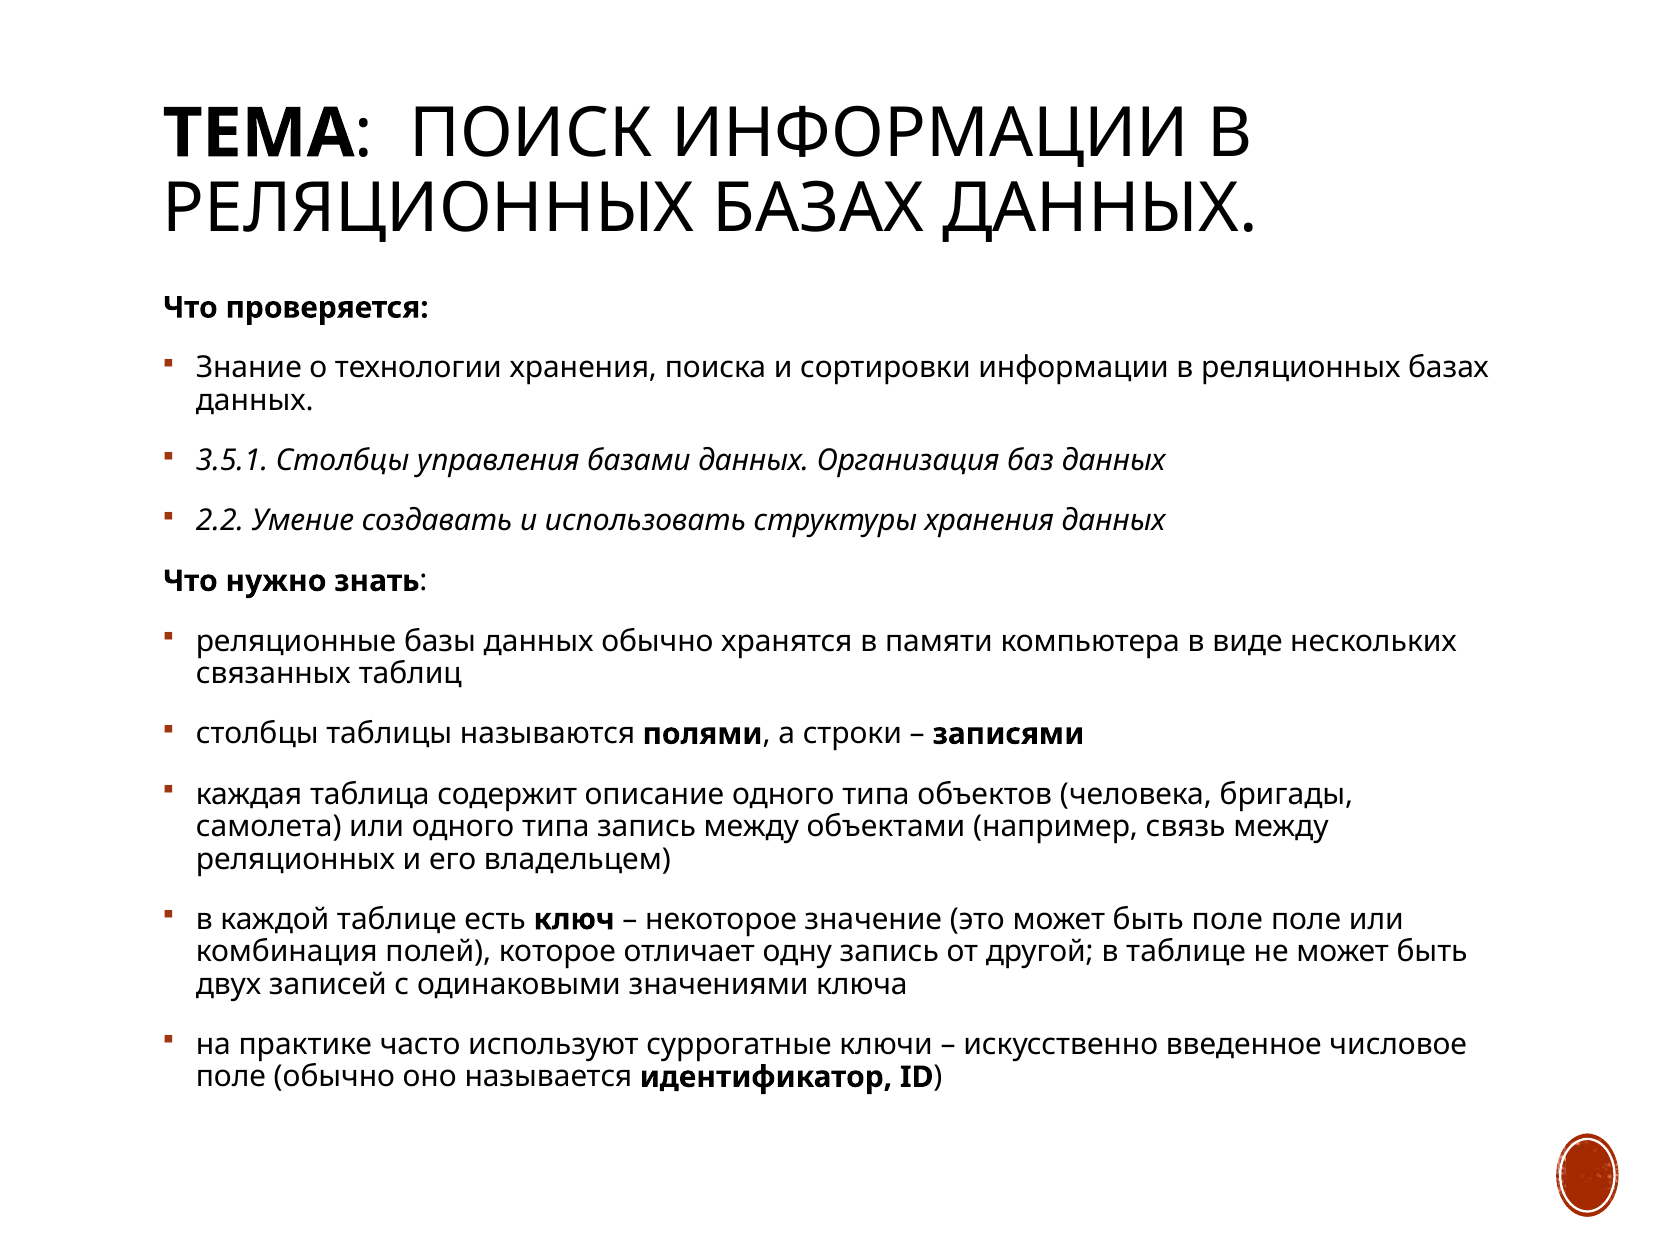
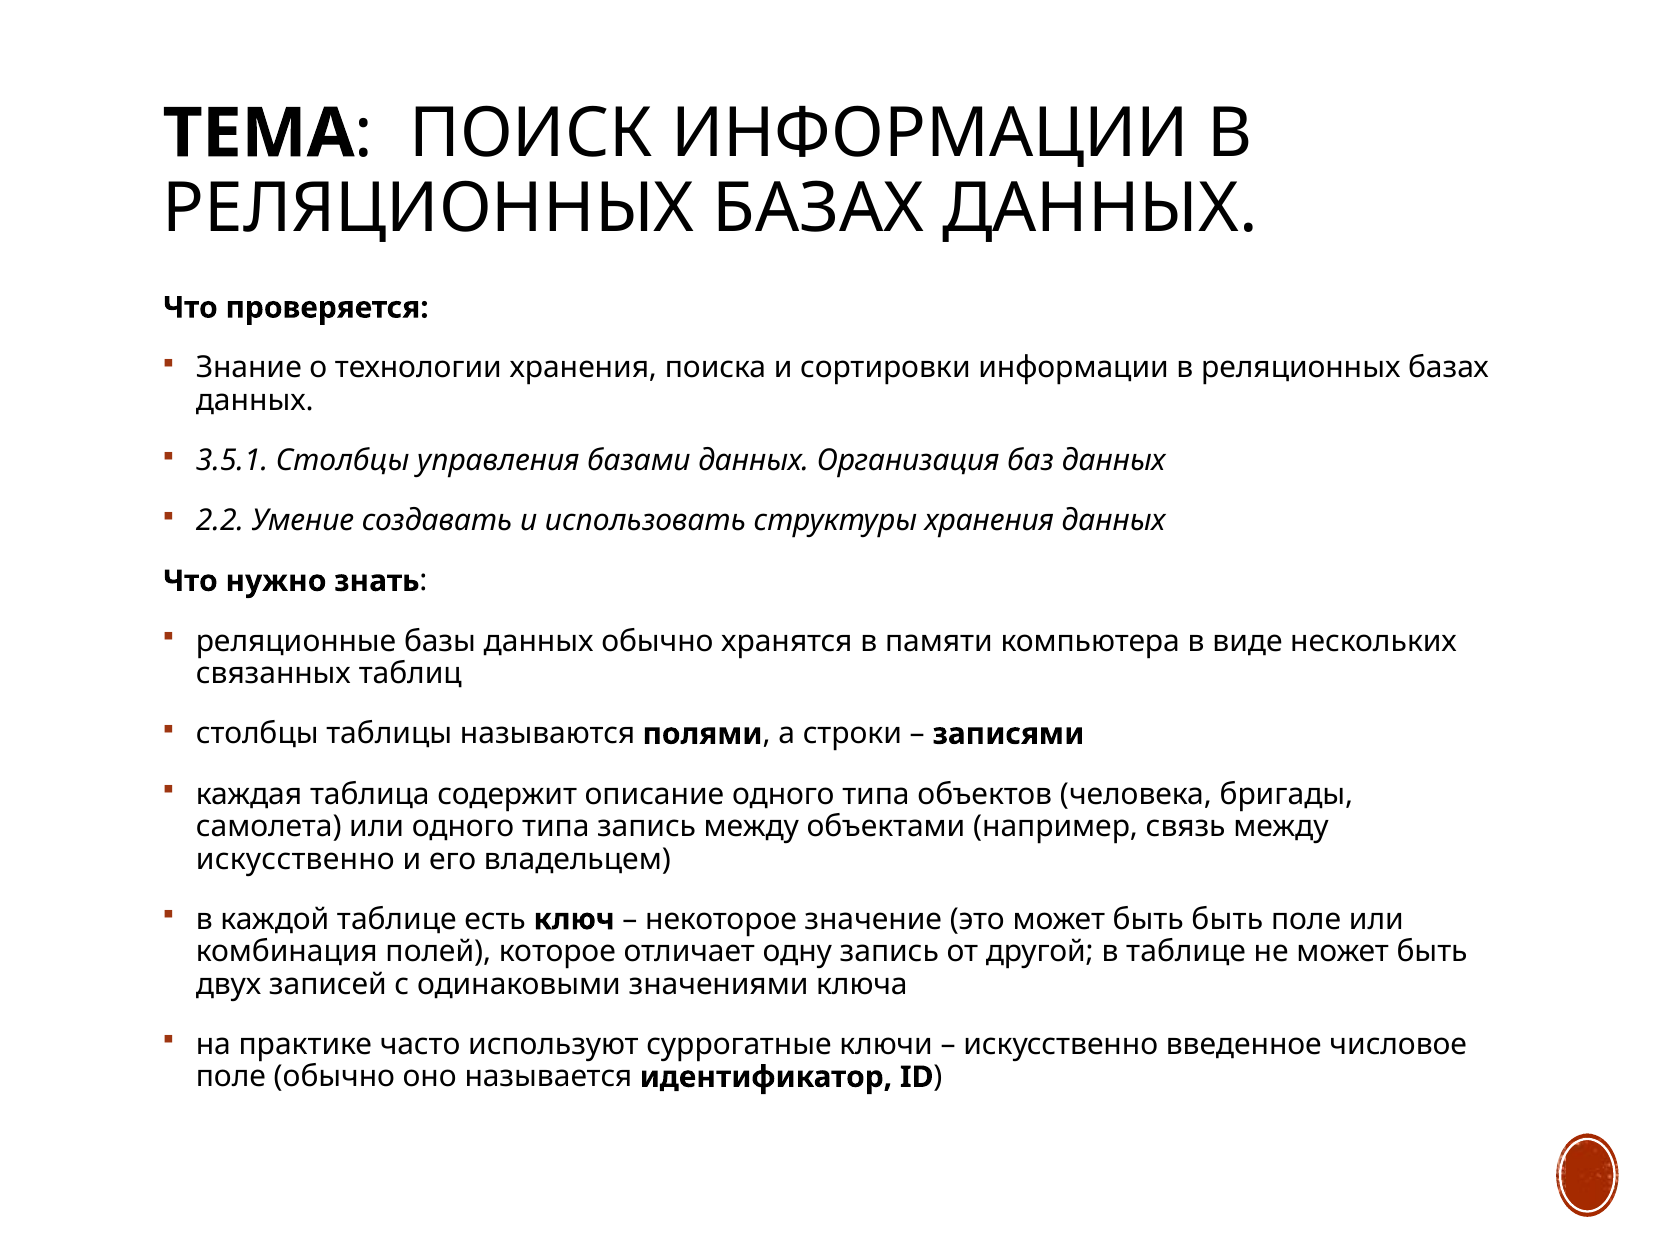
реляционных at (296, 859): реляционных -> искусственно
быть поле: поле -> быть
